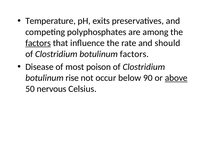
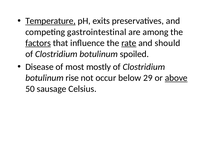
Temperature underline: none -> present
polyphosphates: polyphosphates -> gastrointestinal
rate underline: none -> present
botulinum factors: factors -> spoiled
poison: poison -> mostly
90: 90 -> 29
nervous: nervous -> sausage
